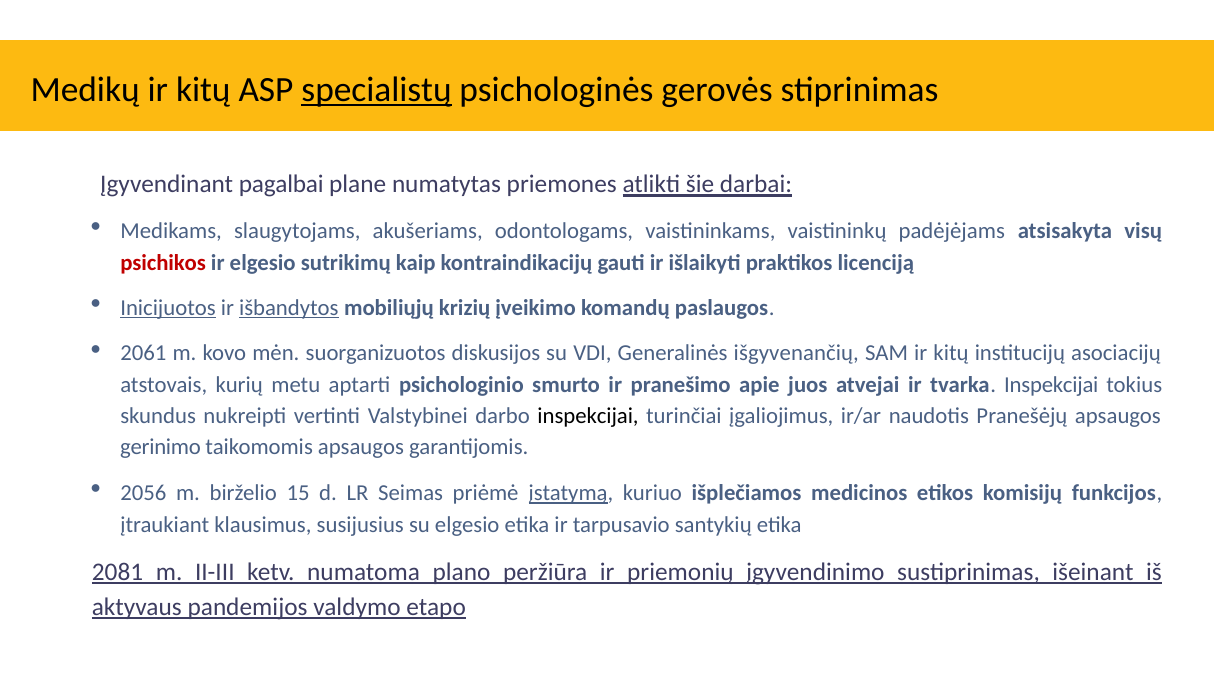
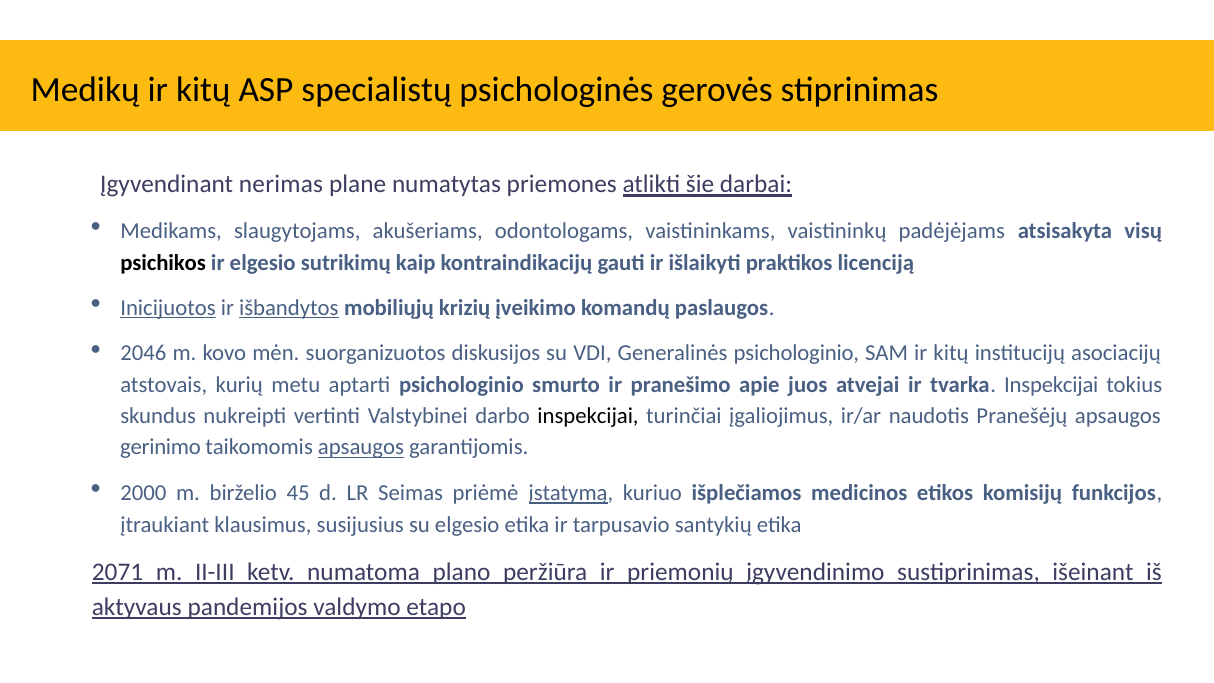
specialistų underline: present -> none
pagalbai: pagalbai -> nerimas
psichikos colour: red -> black
2061: 2061 -> 2046
Generalinės išgyvenančių: išgyvenančių -> psichologinio
apsaugos at (361, 447) underline: none -> present
2056: 2056 -> 2000
15: 15 -> 45
2081: 2081 -> 2071
